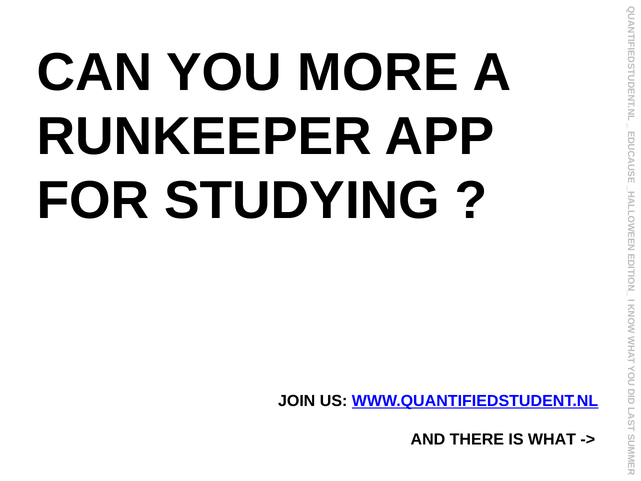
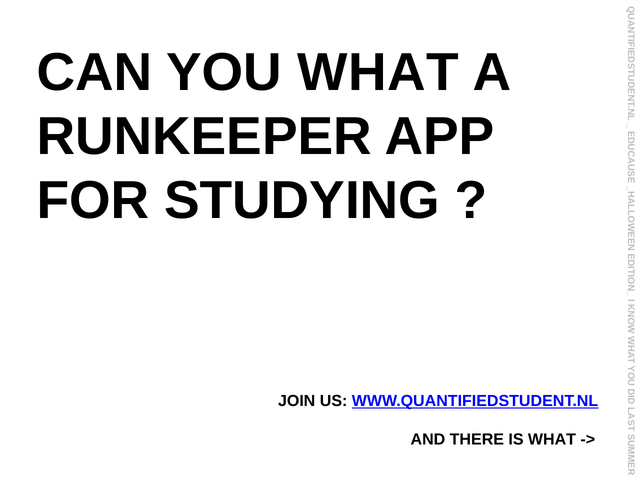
YOU MORE: MORE -> WHAT
